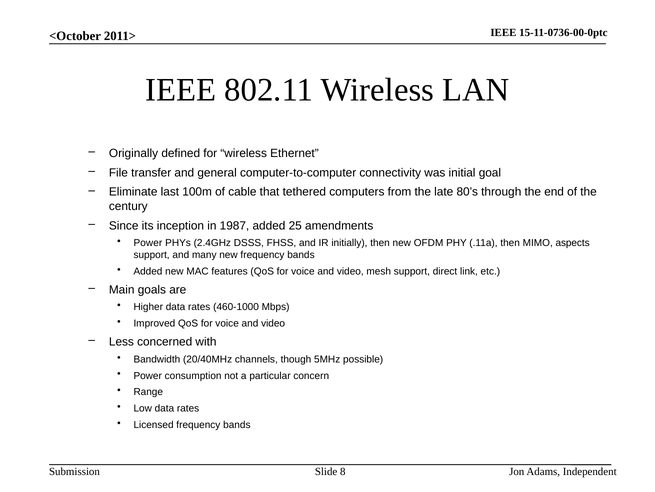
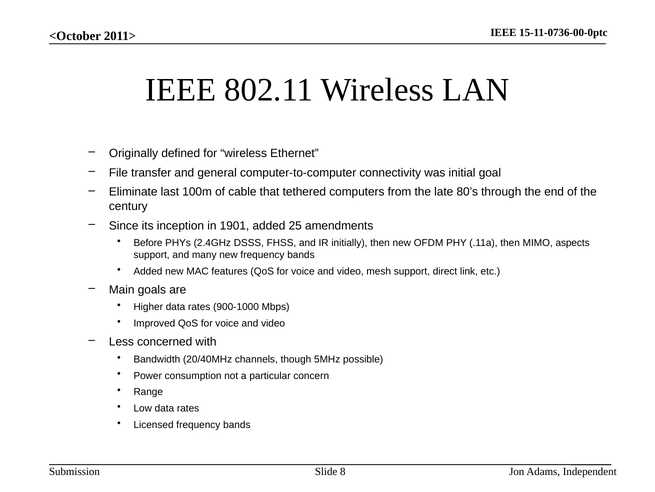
1987: 1987 -> 1901
Power at (148, 243): Power -> Before
460-1000: 460-1000 -> 900-1000
